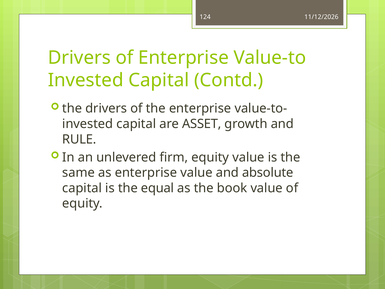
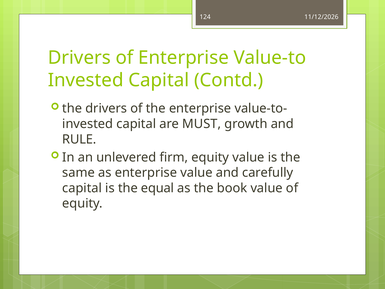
ASSET: ASSET -> MUST
absolute: absolute -> carefully
